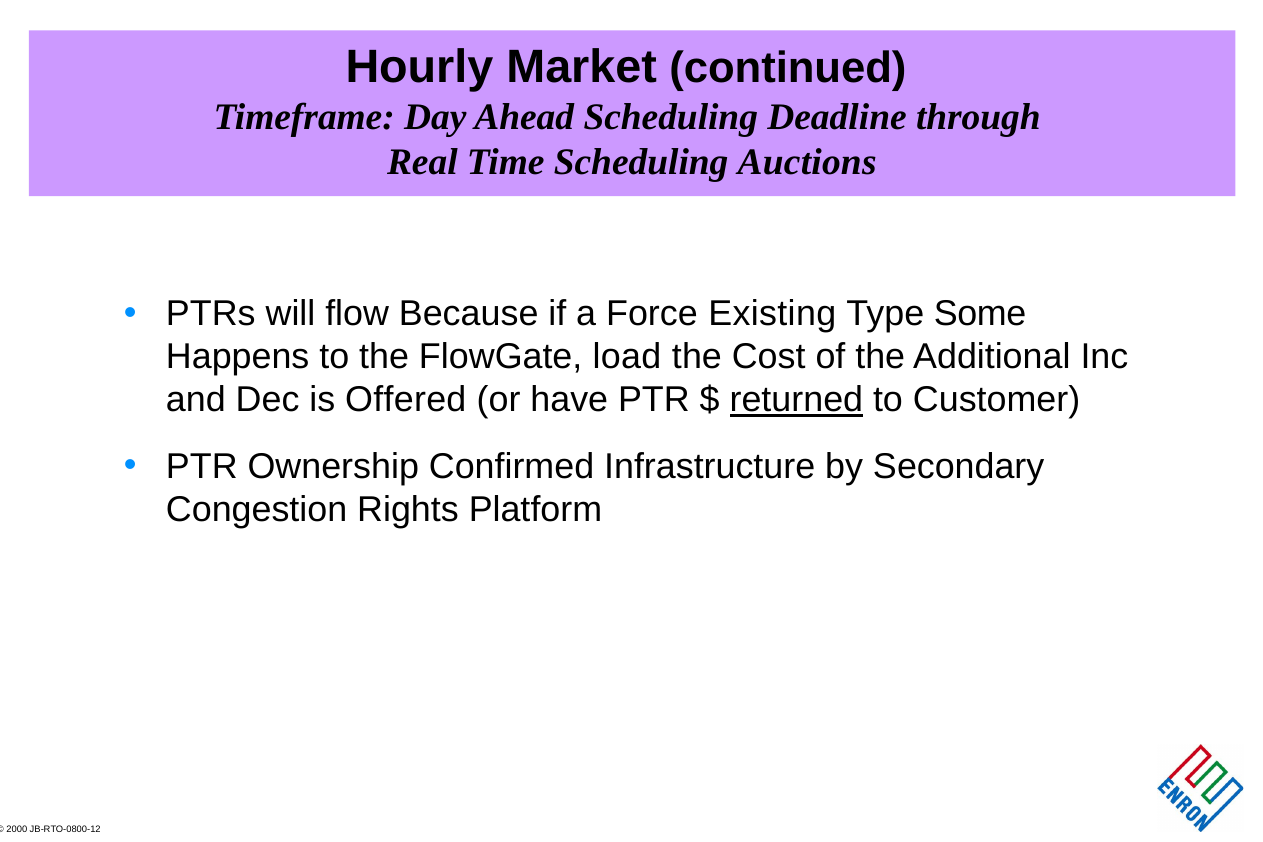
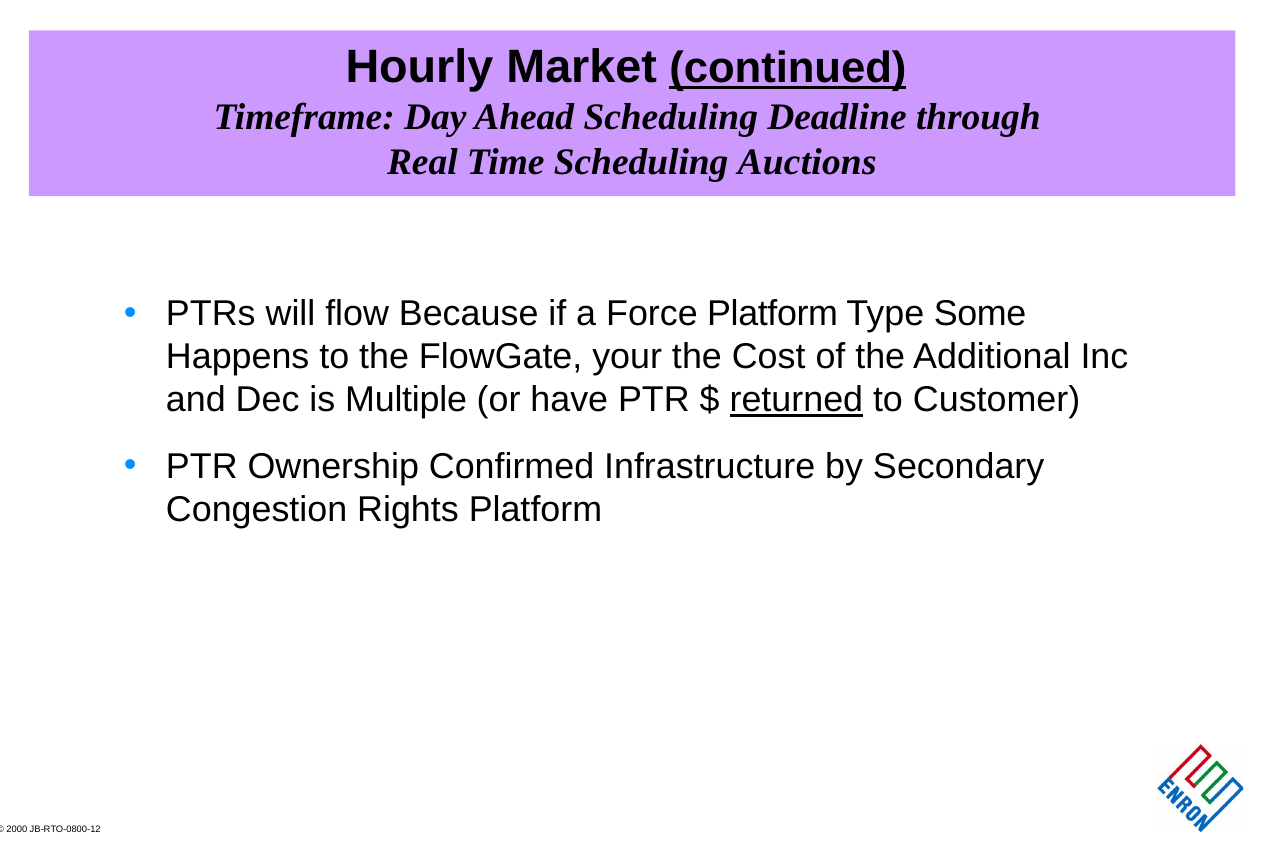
continued underline: none -> present
Force Existing: Existing -> Platform
load: load -> your
Offered: Offered -> Multiple
